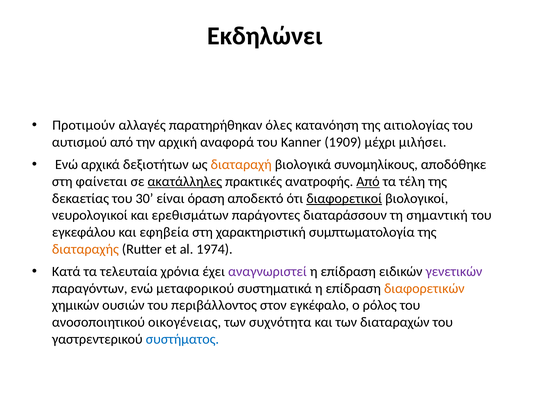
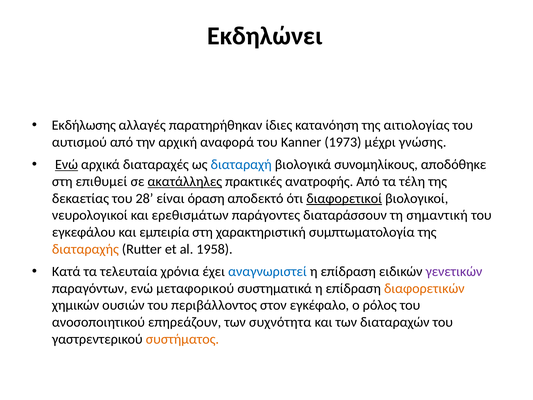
Προτιμούν: Προτιμούν -> Εκδήλωσης
όλες: όλες -> ίδιες
1909: 1909 -> 1973
μιλήσει: μιλήσει -> γνώσης
Ενώ at (67, 165) underline: none -> present
δεξιοτήτων: δεξιοτήτων -> διαταραχές
διαταραχή colour: orange -> blue
φαίνεται: φαίνεται -> επιθυμεί
Από at (368, 181) underline: present -> none
30: 30 -> 28
εφηβεία: εφηβεία -> εμπειρία
1974: 1974 -> 1958
αναγνωριστεί colour: purple -> blue
οικογένειας: οικογένειας -> επηρεάζουν
συστήματος colour: blue -> orange
